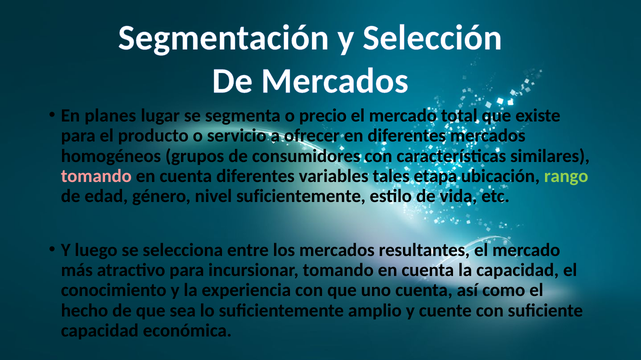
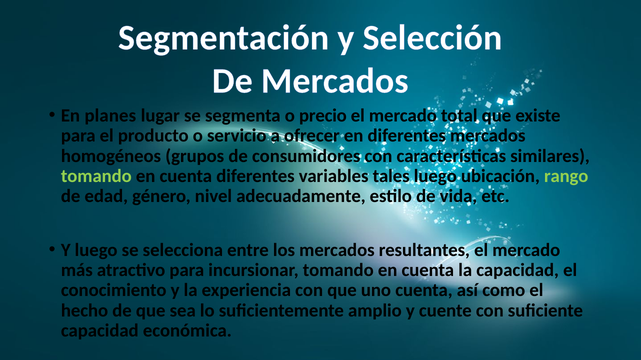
tomando at (96, 176) colour: pink -> light green
tales etapa: etapa -> luego
nivel suficientemente: suficientemente -> adecuadamente
